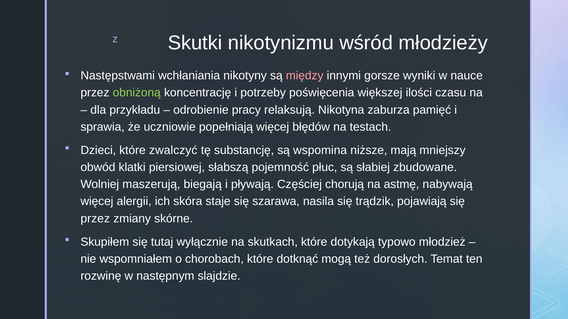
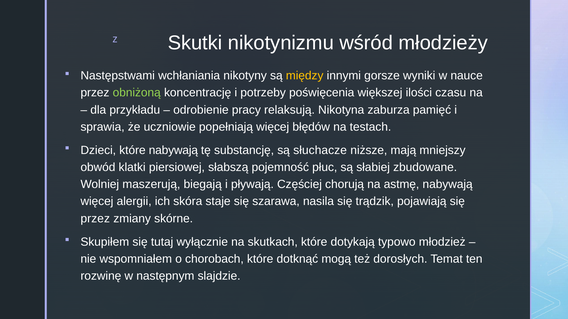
między colour: pink -> yellow
które zwalczyć: zwalczyć -> nabywają
wspomina: wspomina -> słuchacze
